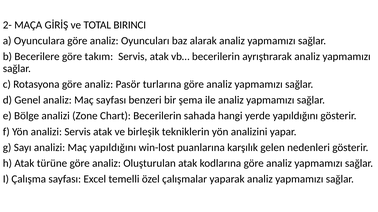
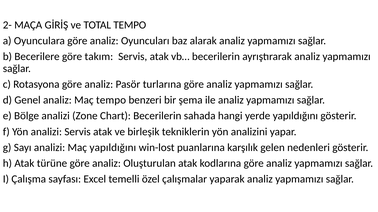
TOTAL BIRINCI: BIRINCI -> TEMPO
Maç sayfası: sayfası -> tempo
